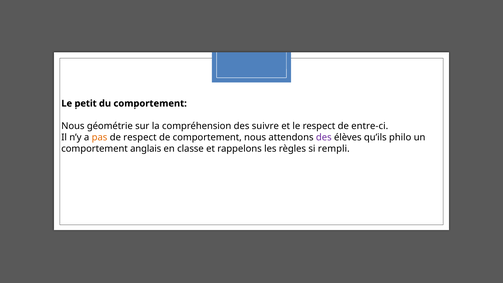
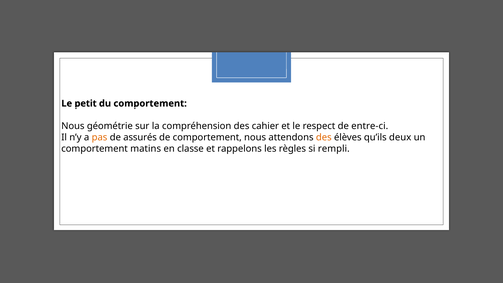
suivre: suivre -> cahier
de respect: respect -> assurés
des at (324, 137) colour: purple -> orange
philo: philo -> deux
anglais: anglais -> matins
